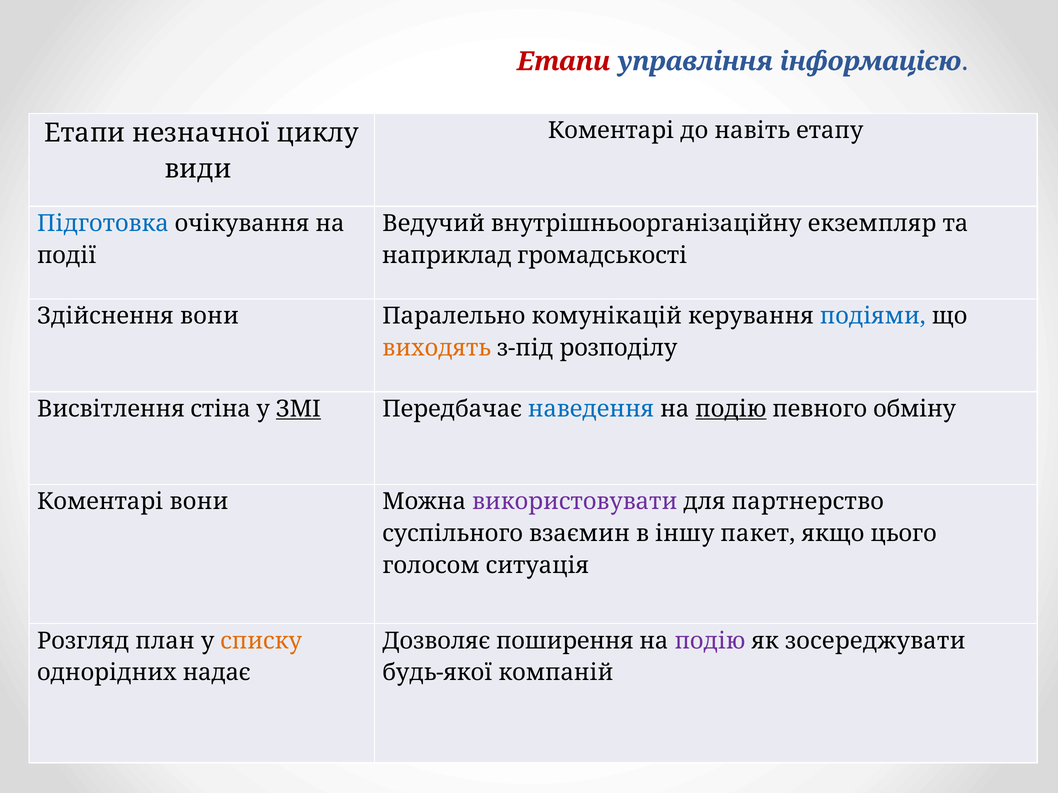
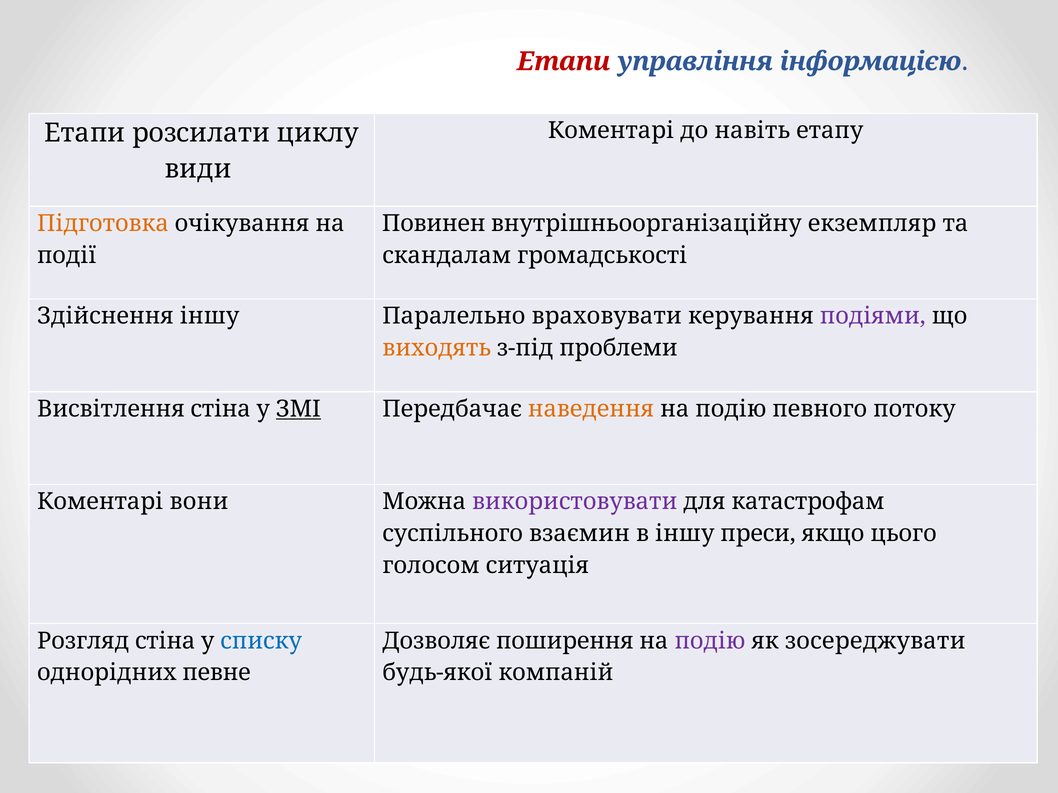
незначної: незначної -> розсилати
Підготовка colour: blue -> orange
Ведучий: Ведучий -> Повинен
наприклад: наприклад -> скандалам
Здійснення вони: вони -> іншу
комунікацій: комунікацій -> враховувати
подіями colour: blue -> purple
розподілу: розподілу -> проблеми
наведення colour: blue -> orange
подію at (731, 409) underline: present -> none
обміну: обміну -> потоку
партнерство: партнерство -> катастрофам
пакет: пакет -> преси
Розгляд план: план -> стіна
списку colour: orange -> blue
надає: надає -> певне
